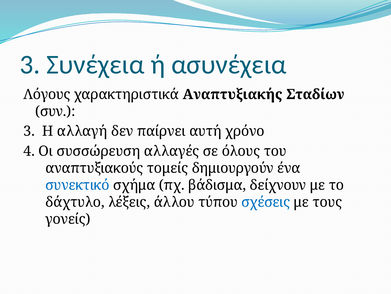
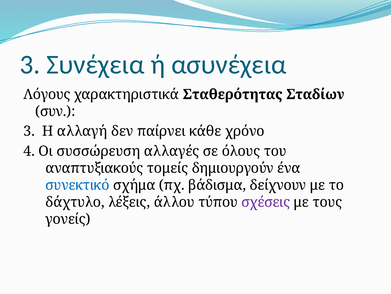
Αναπτυξιακής: Αναπτυξιακής -> Σταθερότητας
αυτή: αυτή -> κάθε
σχέσεις colour: blue -> purple
